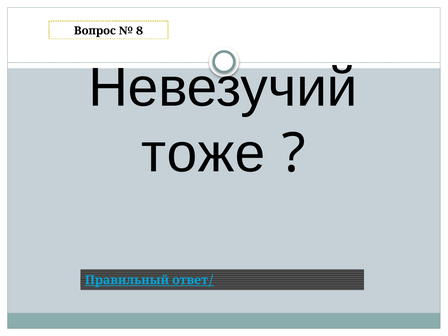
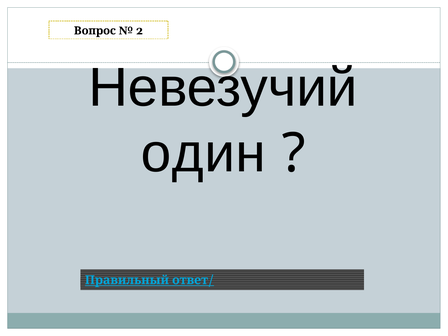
8: 8 -> 2
тоже: тоже -> один
